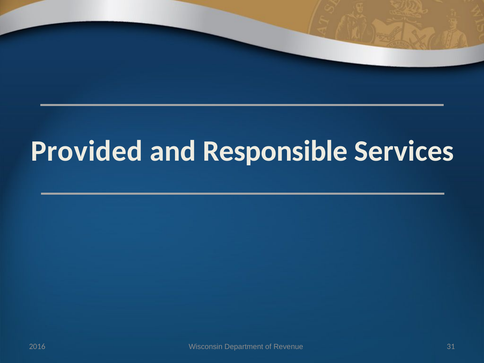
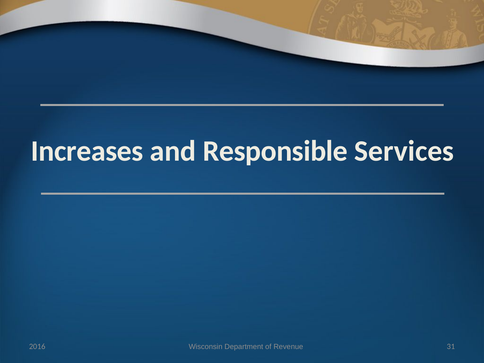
Provided: Provided -> Increases
